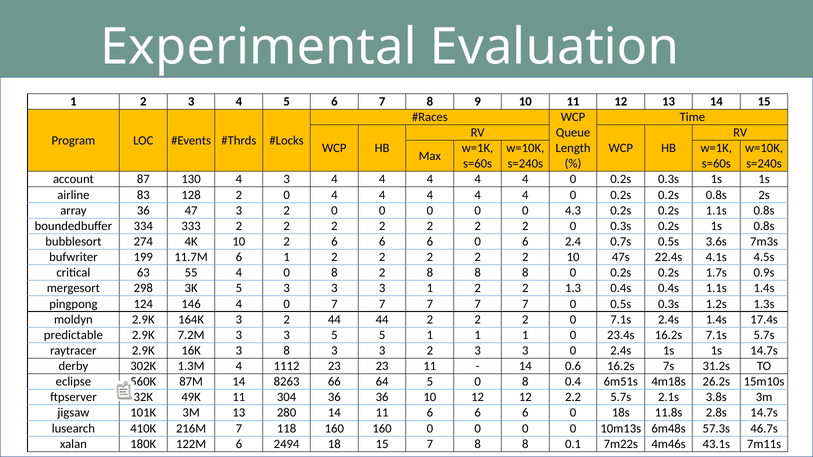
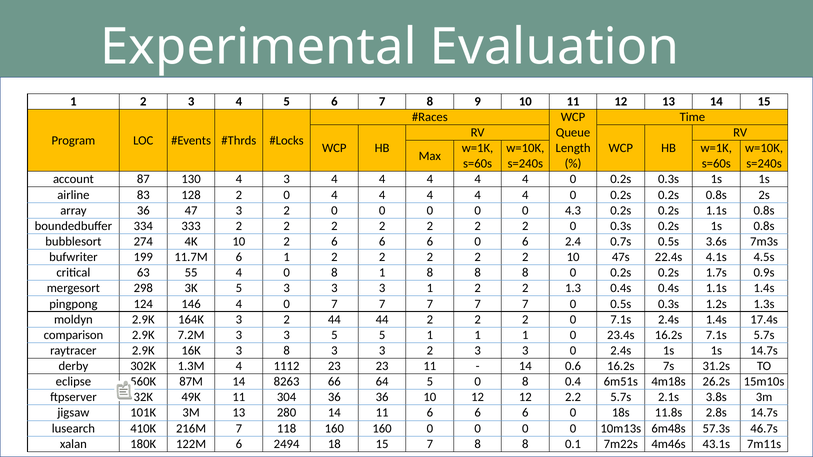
8 2: 2 -> 1
predictable: predictable -> comparison
